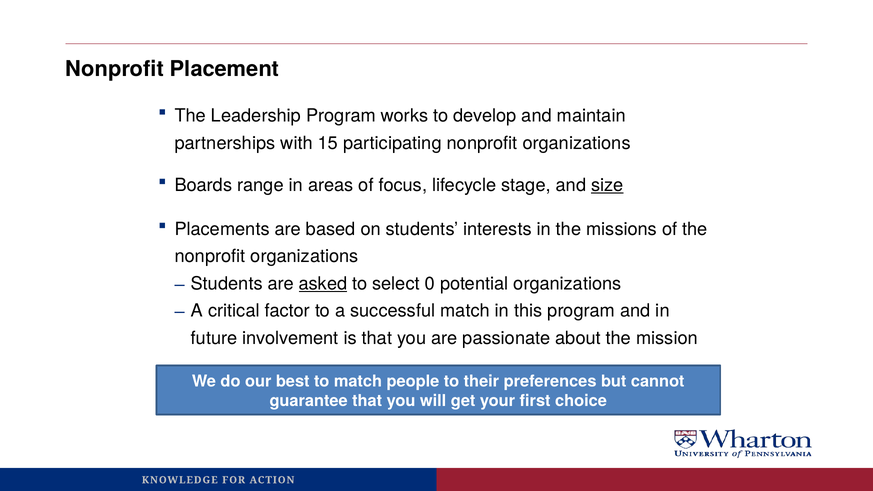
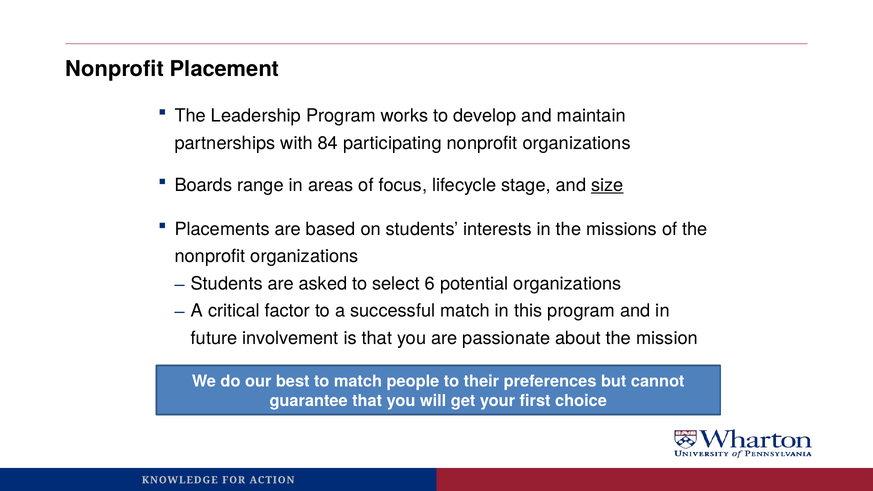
15: 15 -> 84
asked underline: present -> none
0: 0 -> 6
